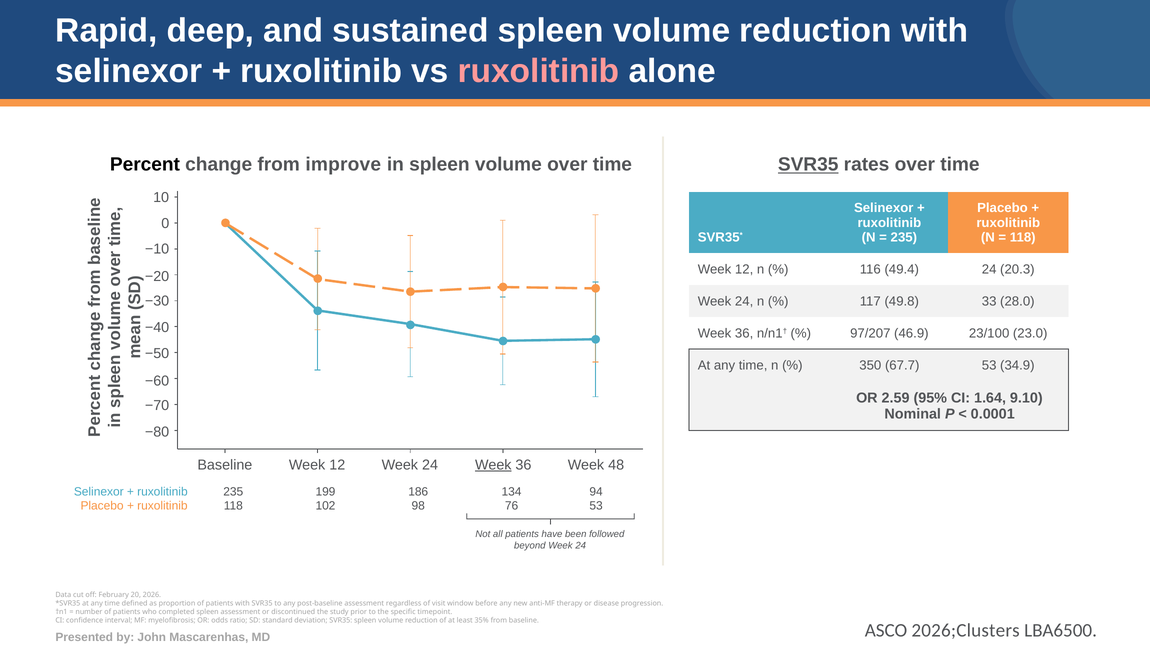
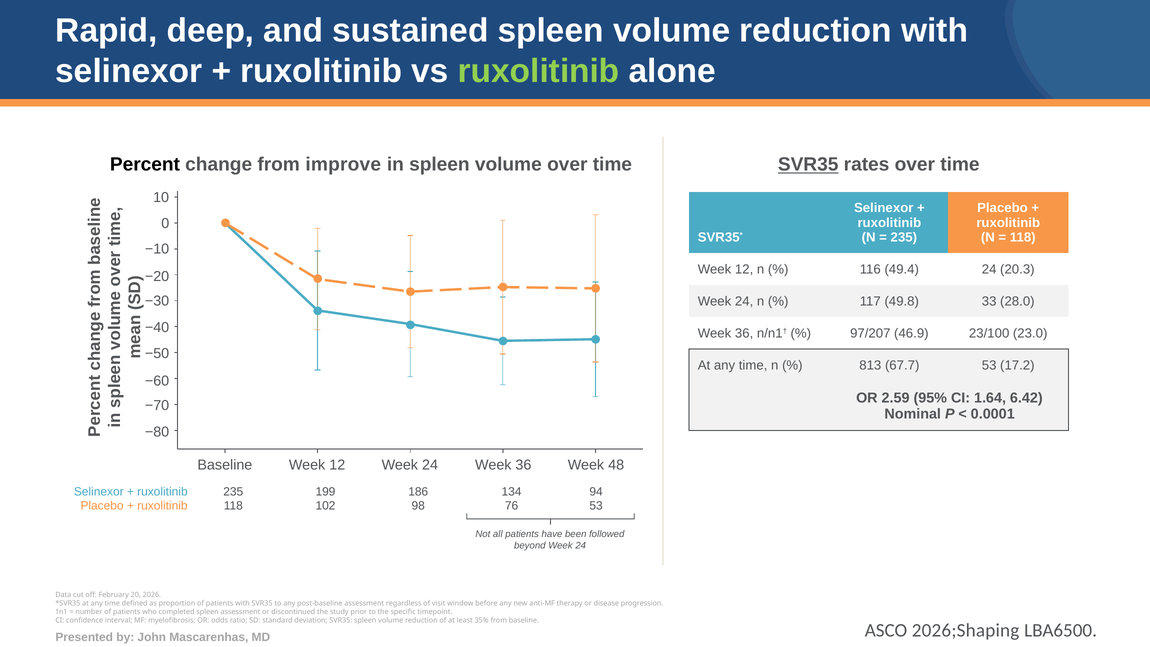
ruxolitinib at (539, 71) colour: pink -> light green
350: 350 -> 813
34.9: 34.9 -> 17.2
9.10: 9.10 -> 6.42
Week at (493, 465) underline: present -> none
2026;Clusters: 2026;Clusters -> 2026;Shaping
